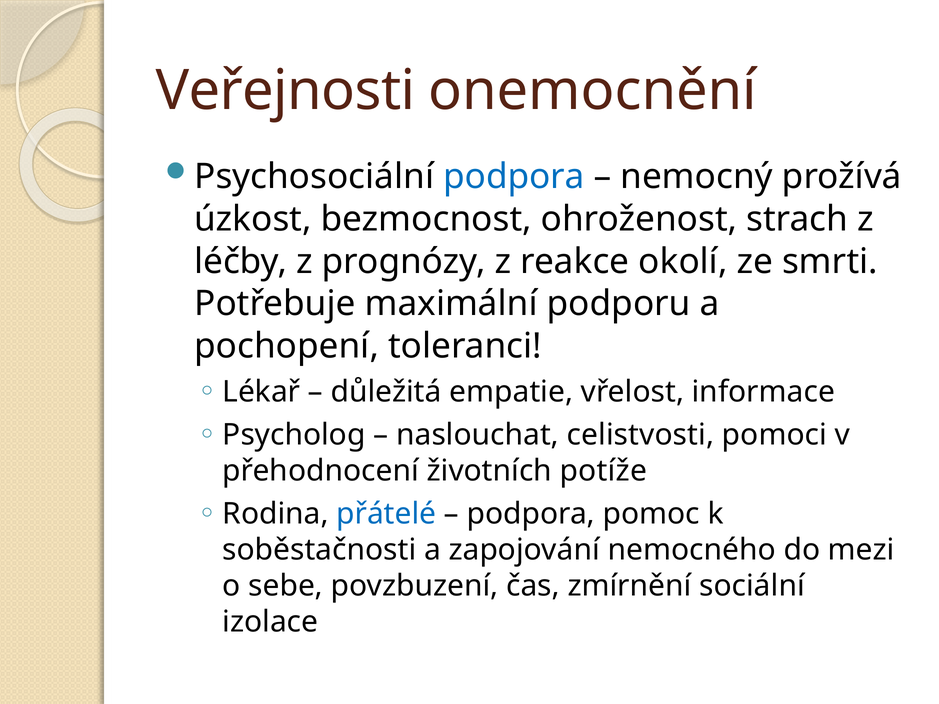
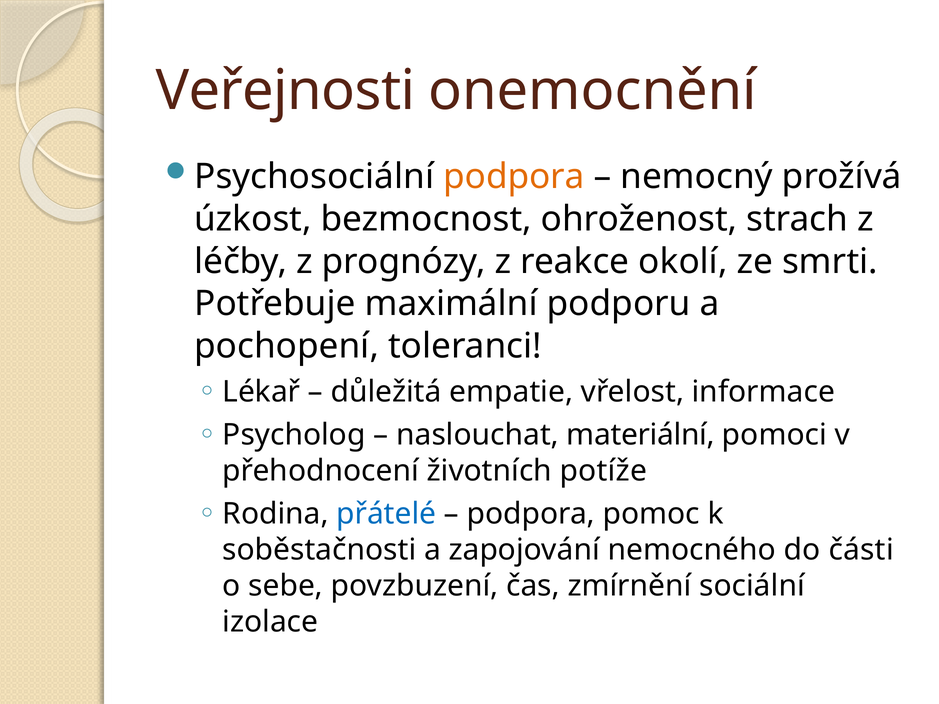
podpora at (514, 177) colour: blue -> orange
celistvosti: celistvosti -> materiální
mezi: mezi -> části
